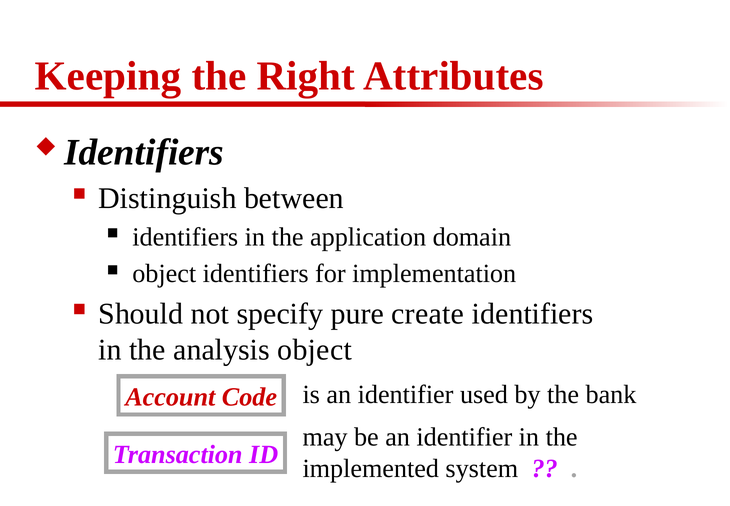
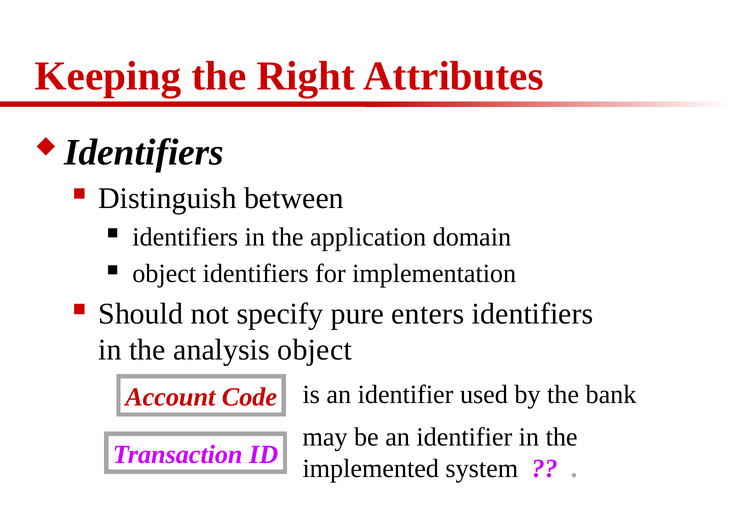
create: create -> enters
